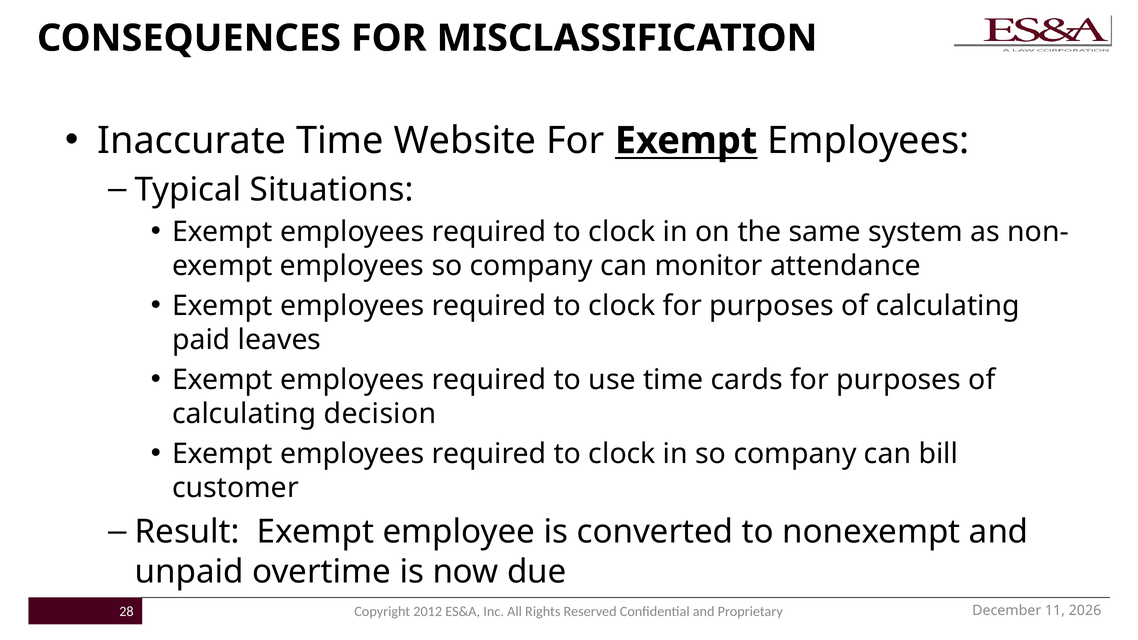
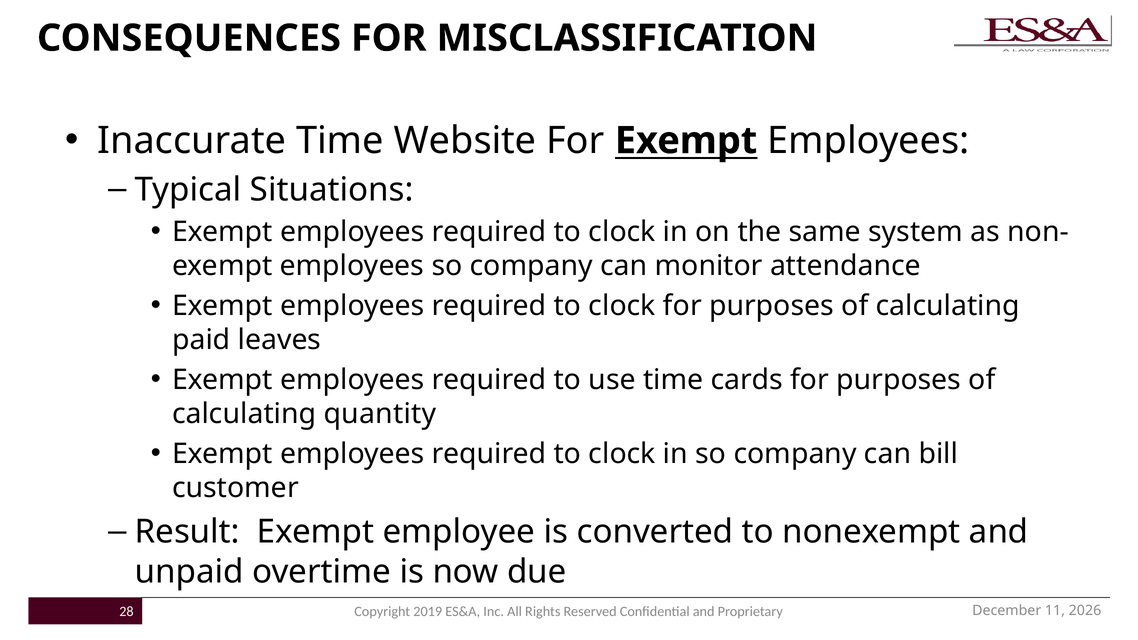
decision: decision -> quantity
2012: 2012 -> 2019
